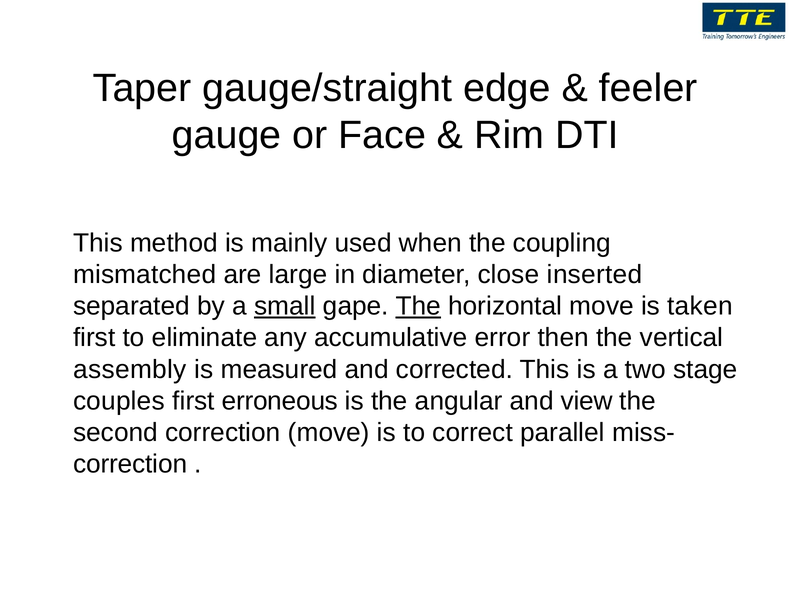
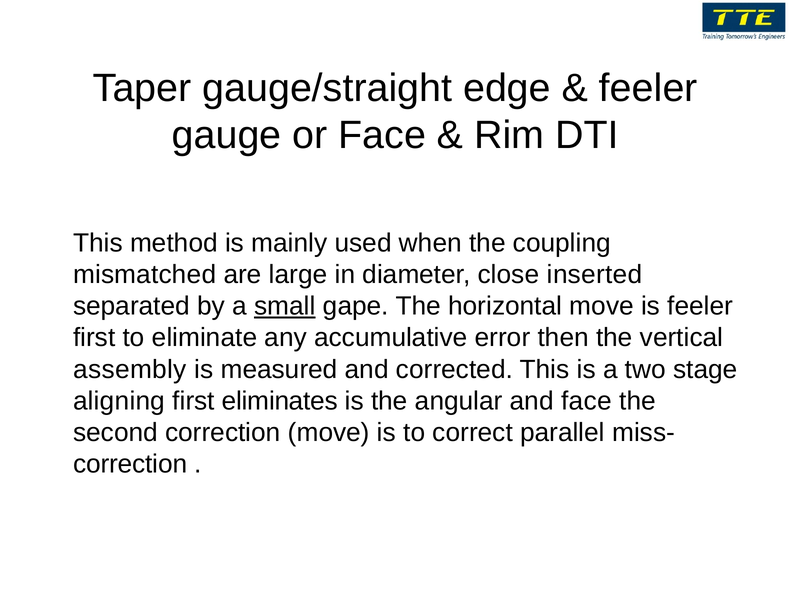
The at (418, 306) underline: present -> none
is taken: taken -> feeler
couples: couples -> aligning
erroneous: erroneous -> eliminates
and view: view -> face
